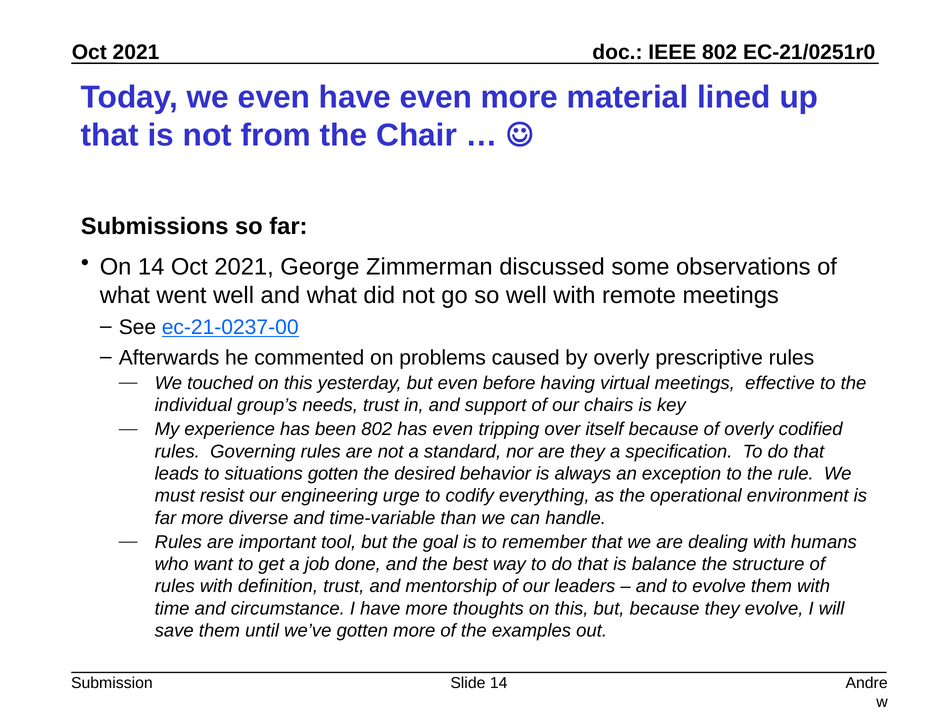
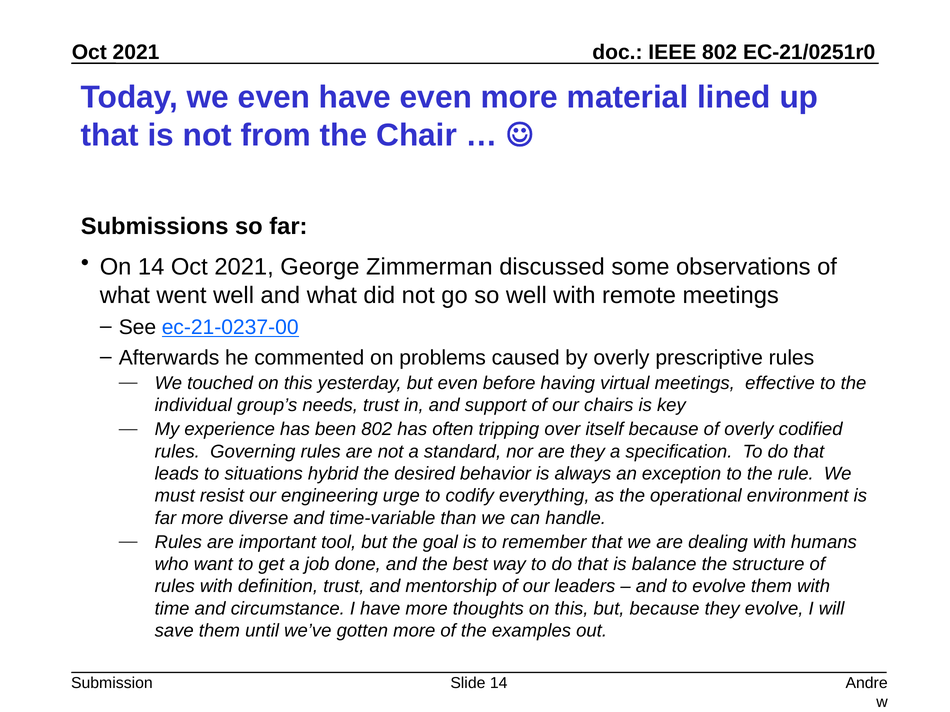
has even: even -> often
situations gotten: gotten -> hybrid
